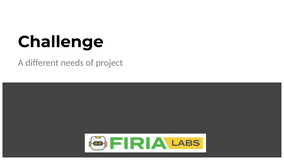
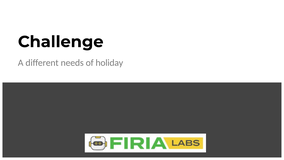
project: project -> holiday
